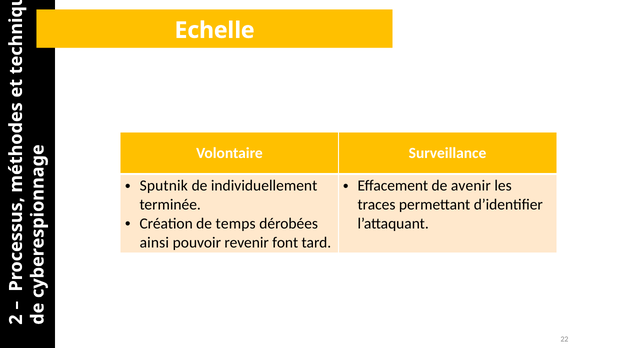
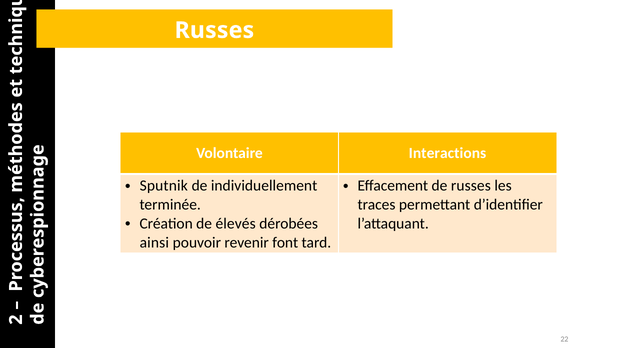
Echelle at (215, 30): Echelle -> Russes
Surveillance: Surveillance -> Interactions
de avenir: avenir -> russes
temps: temps -> élevés
